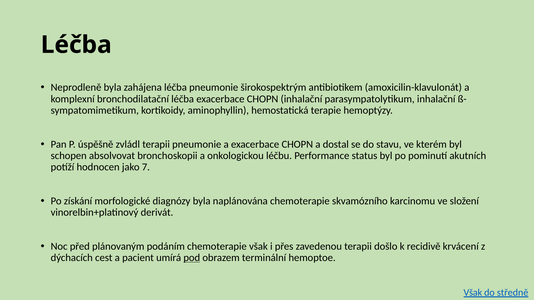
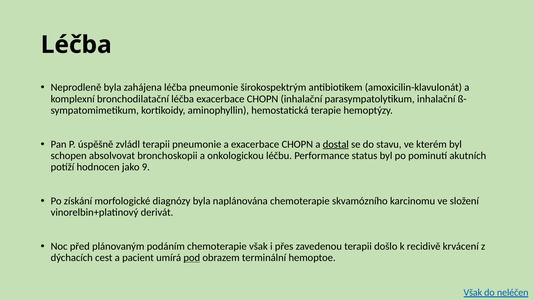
dostal underline: none -> present
7: 7 -> 9
středně: středně -> neléčen
